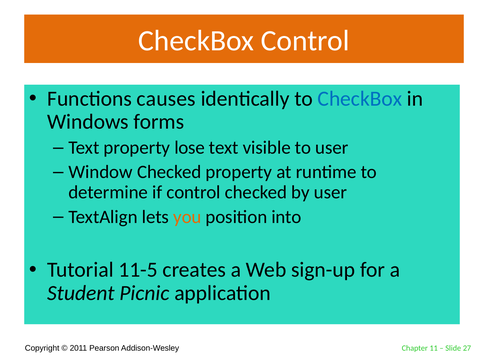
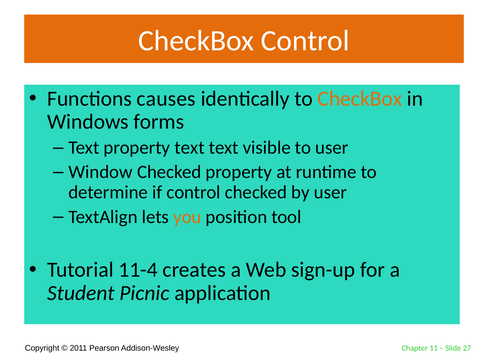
CheckBox at (360, 99) colour: blue -> orange
property lose: lose -> text
into: into -> tool
11-5: 11-5 -> 11-4
